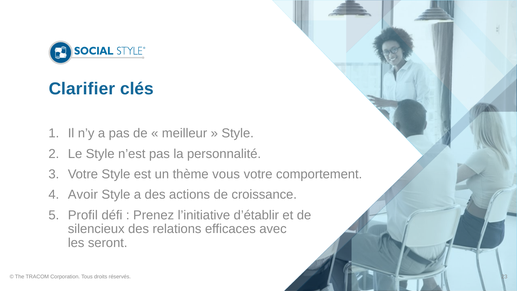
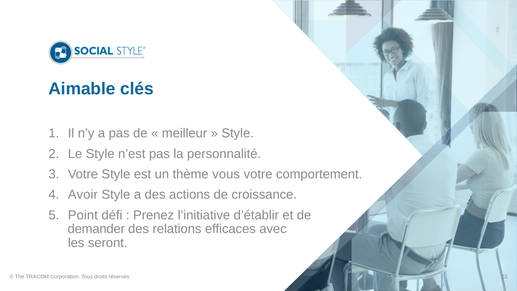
Clarifier: Clarifier -> Aimable
Profil: Profil -> Point
silencieux: silencieux -> demander
